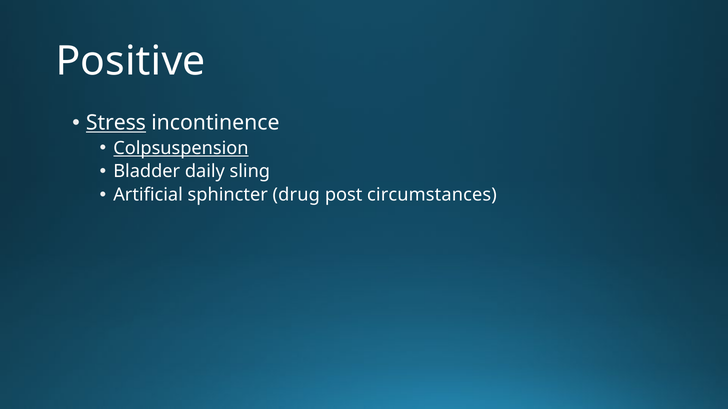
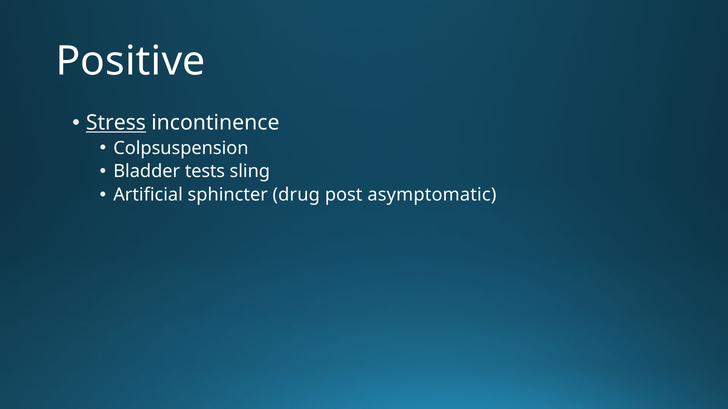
Colpsuspension underline: present -> none
daily: daily -> tests
circumstances: circumstances -> asymptomatic
